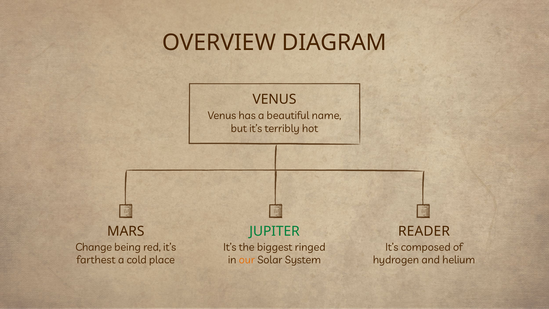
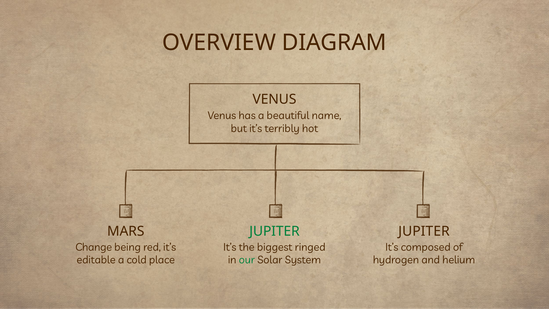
READER at (424, 231): READER -> JUPITER
farthest: farthest -> editable
our colour: orange -> green
